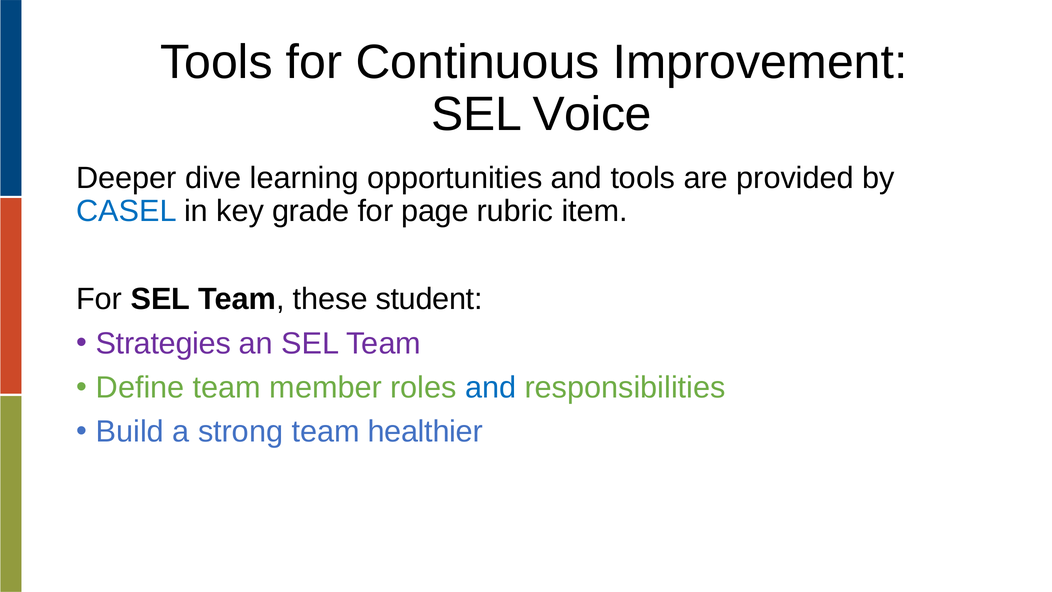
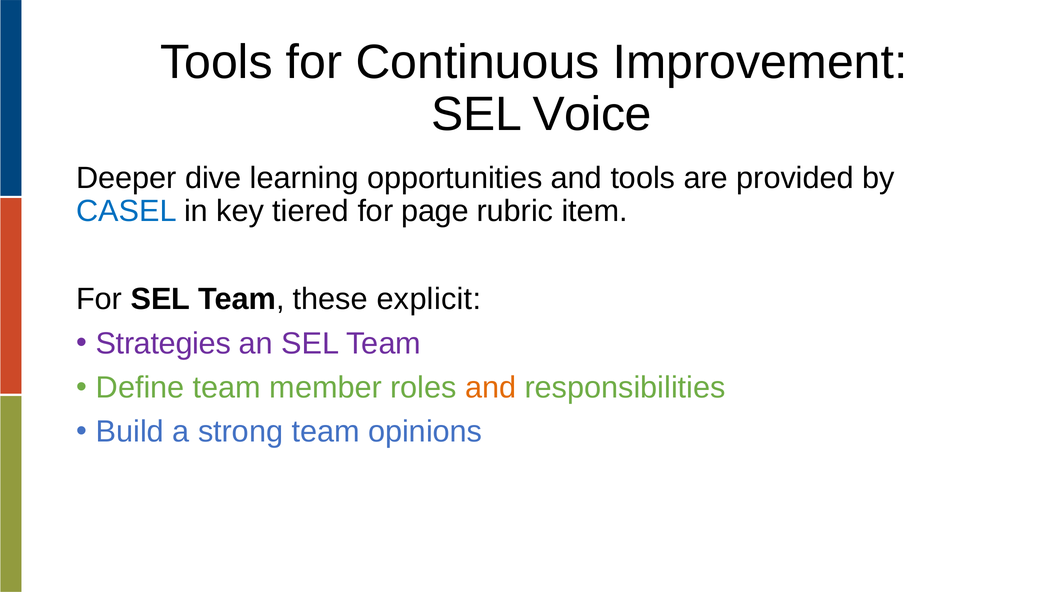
grade: grade -> tiered
student: student -> explicit
and at (491, 387) colour: blue -> orange
healthier: healthier -> opinions
